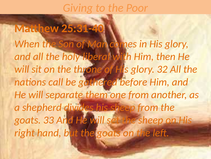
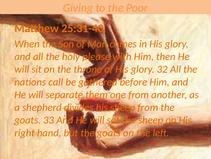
liberal: liberal -> please
